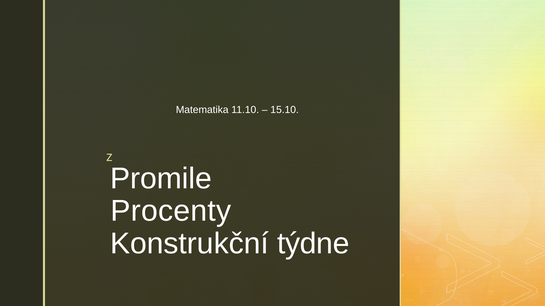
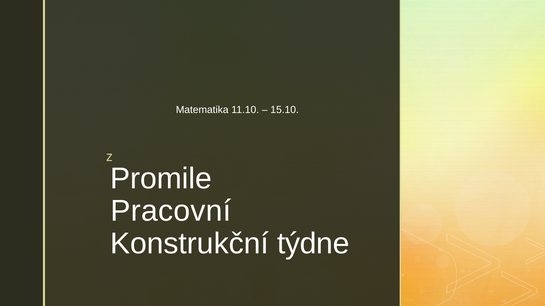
Procenty: Procenty -> Pracovní
